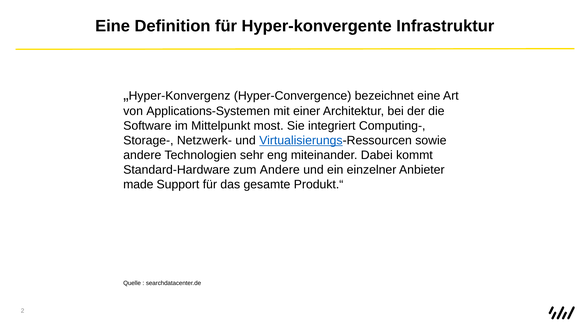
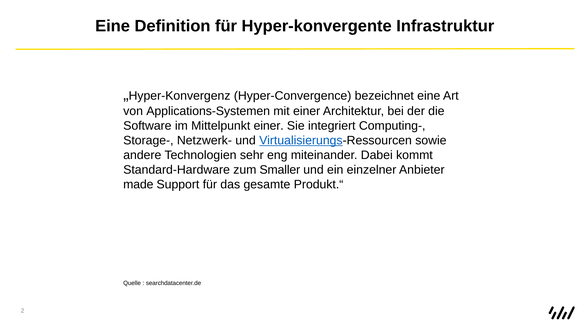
Mittelpunkt most: most -> einer
zum Andere: Andere -> Smaller
